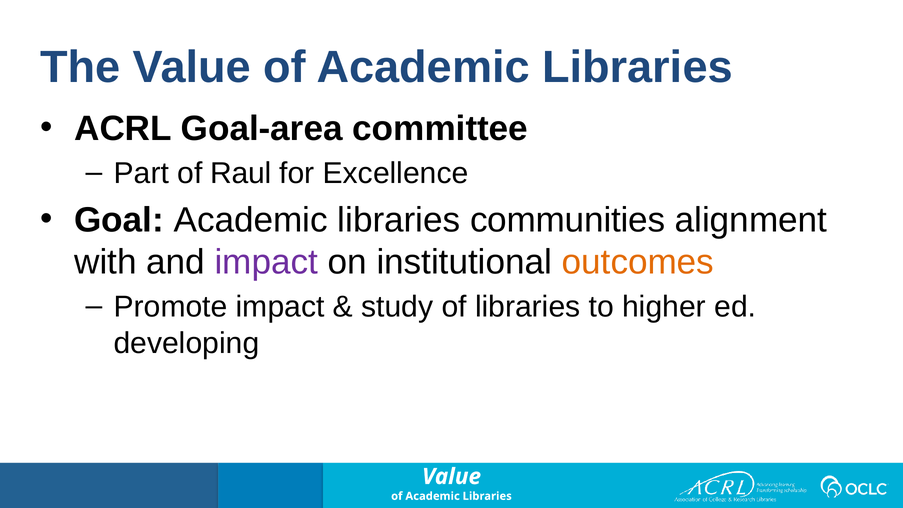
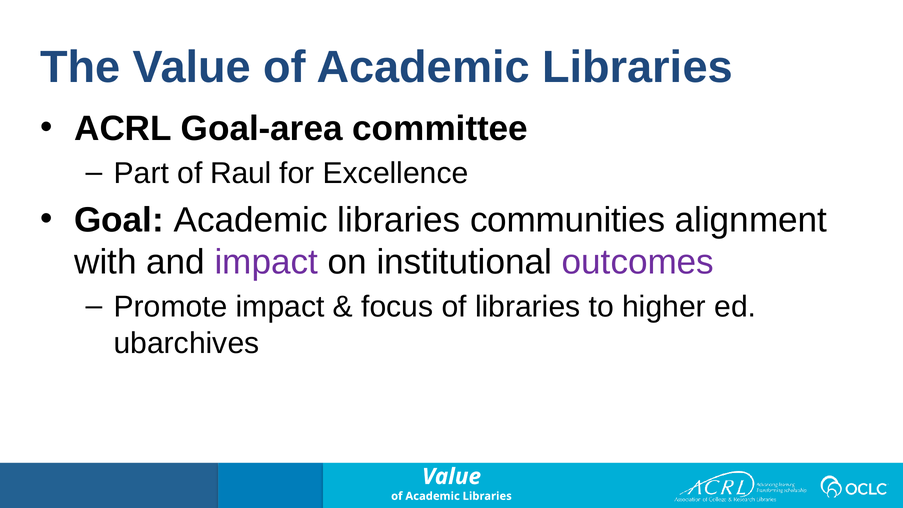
outcomes colour: orange -> purple
study: study -> focus
developing: developing -> ubarchives
